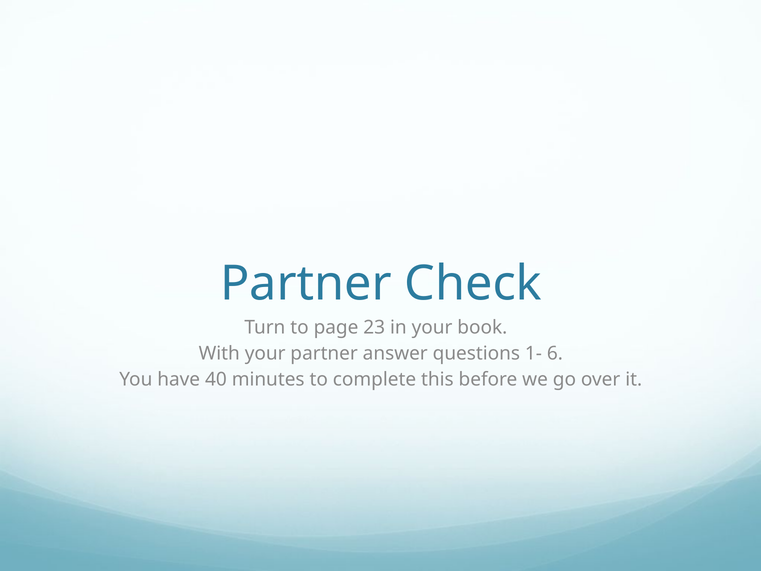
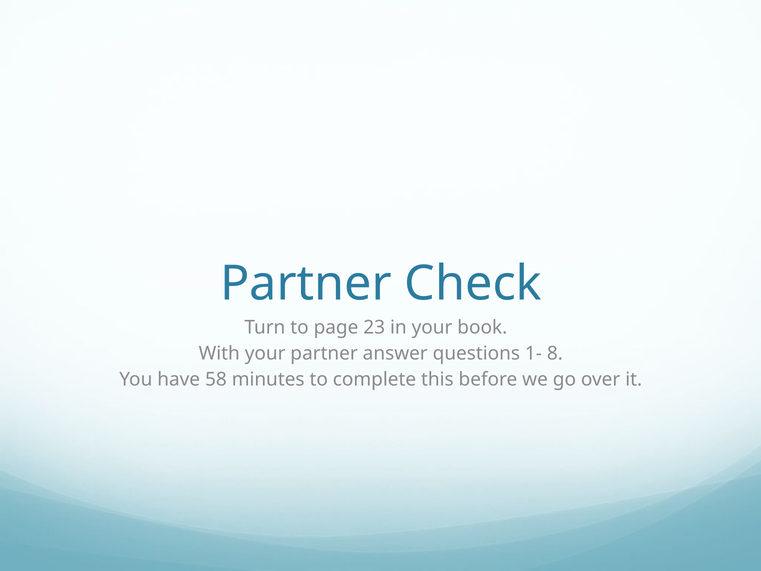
6: 6 -> 8
40: 40 -> 58
